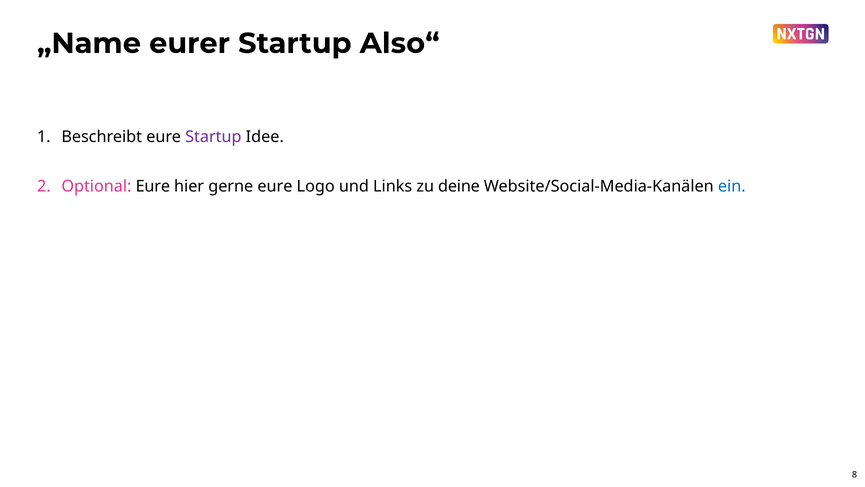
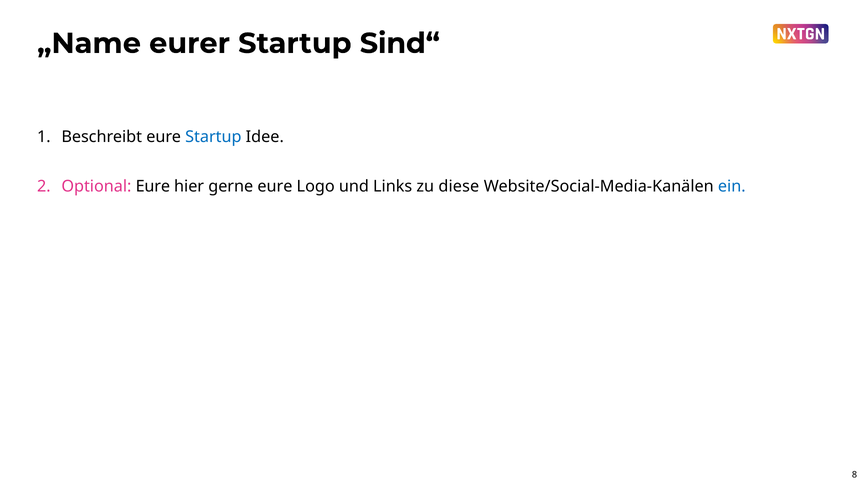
Also“: Also“ -> Sind“
Startup at (213, 137) colour: purple -> blue
deine: deine -> diese
